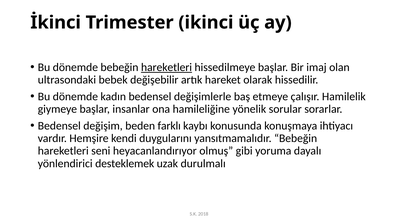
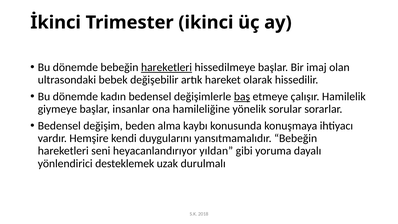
baş underline: none -> present
farklı: farklı -> alma
olmuş: olmuş -> yıldan
